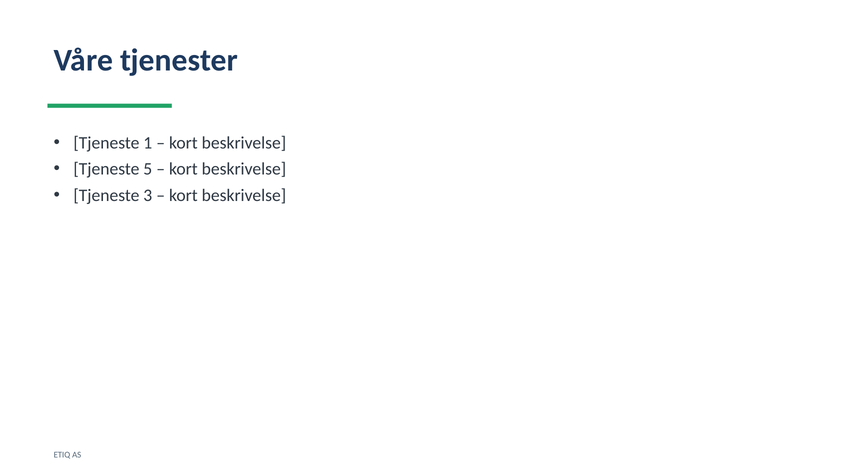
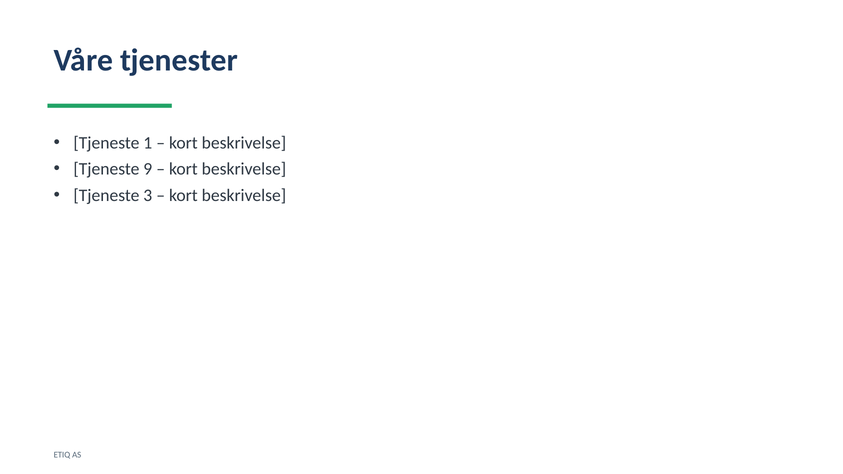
5: 5 -> 9
